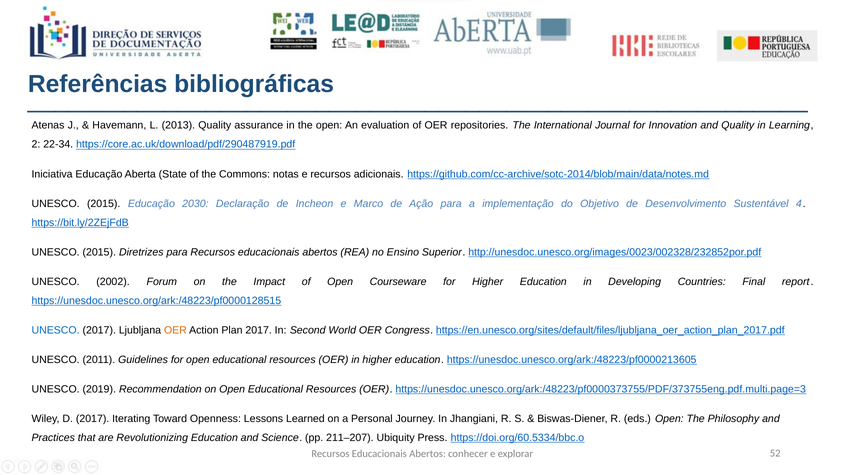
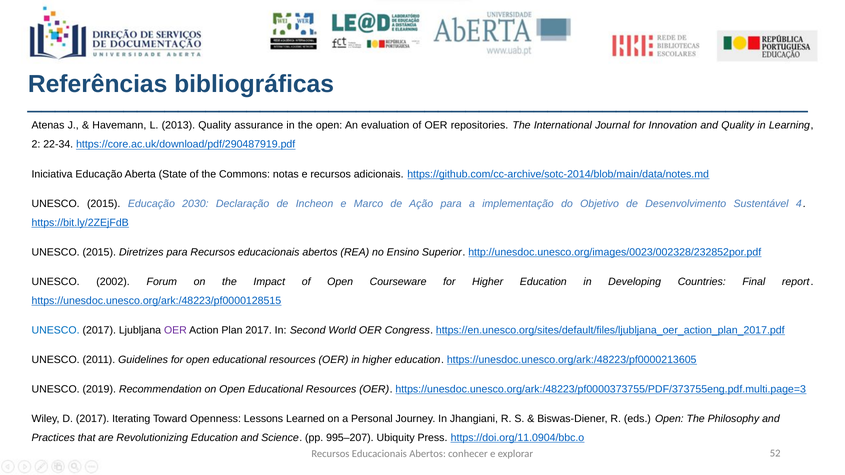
OER at (175, 330) colour: orange -> purple
211–207: 211–207 -> 995–207
https://doi.org/60.5334/bbc.o: https://doi.org/60.5334/bbc.o -> https://doi.org/11.0904/bbc.o
